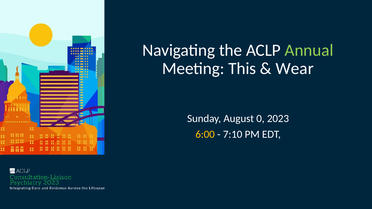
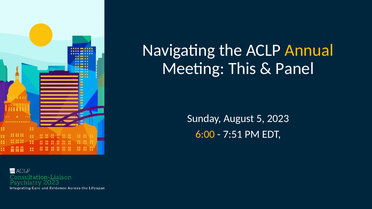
Annual colour: light green -> yellow
Wear: Wear -> Panel
0: 0 -> 5
7:10: 7:10 -> 7:51
